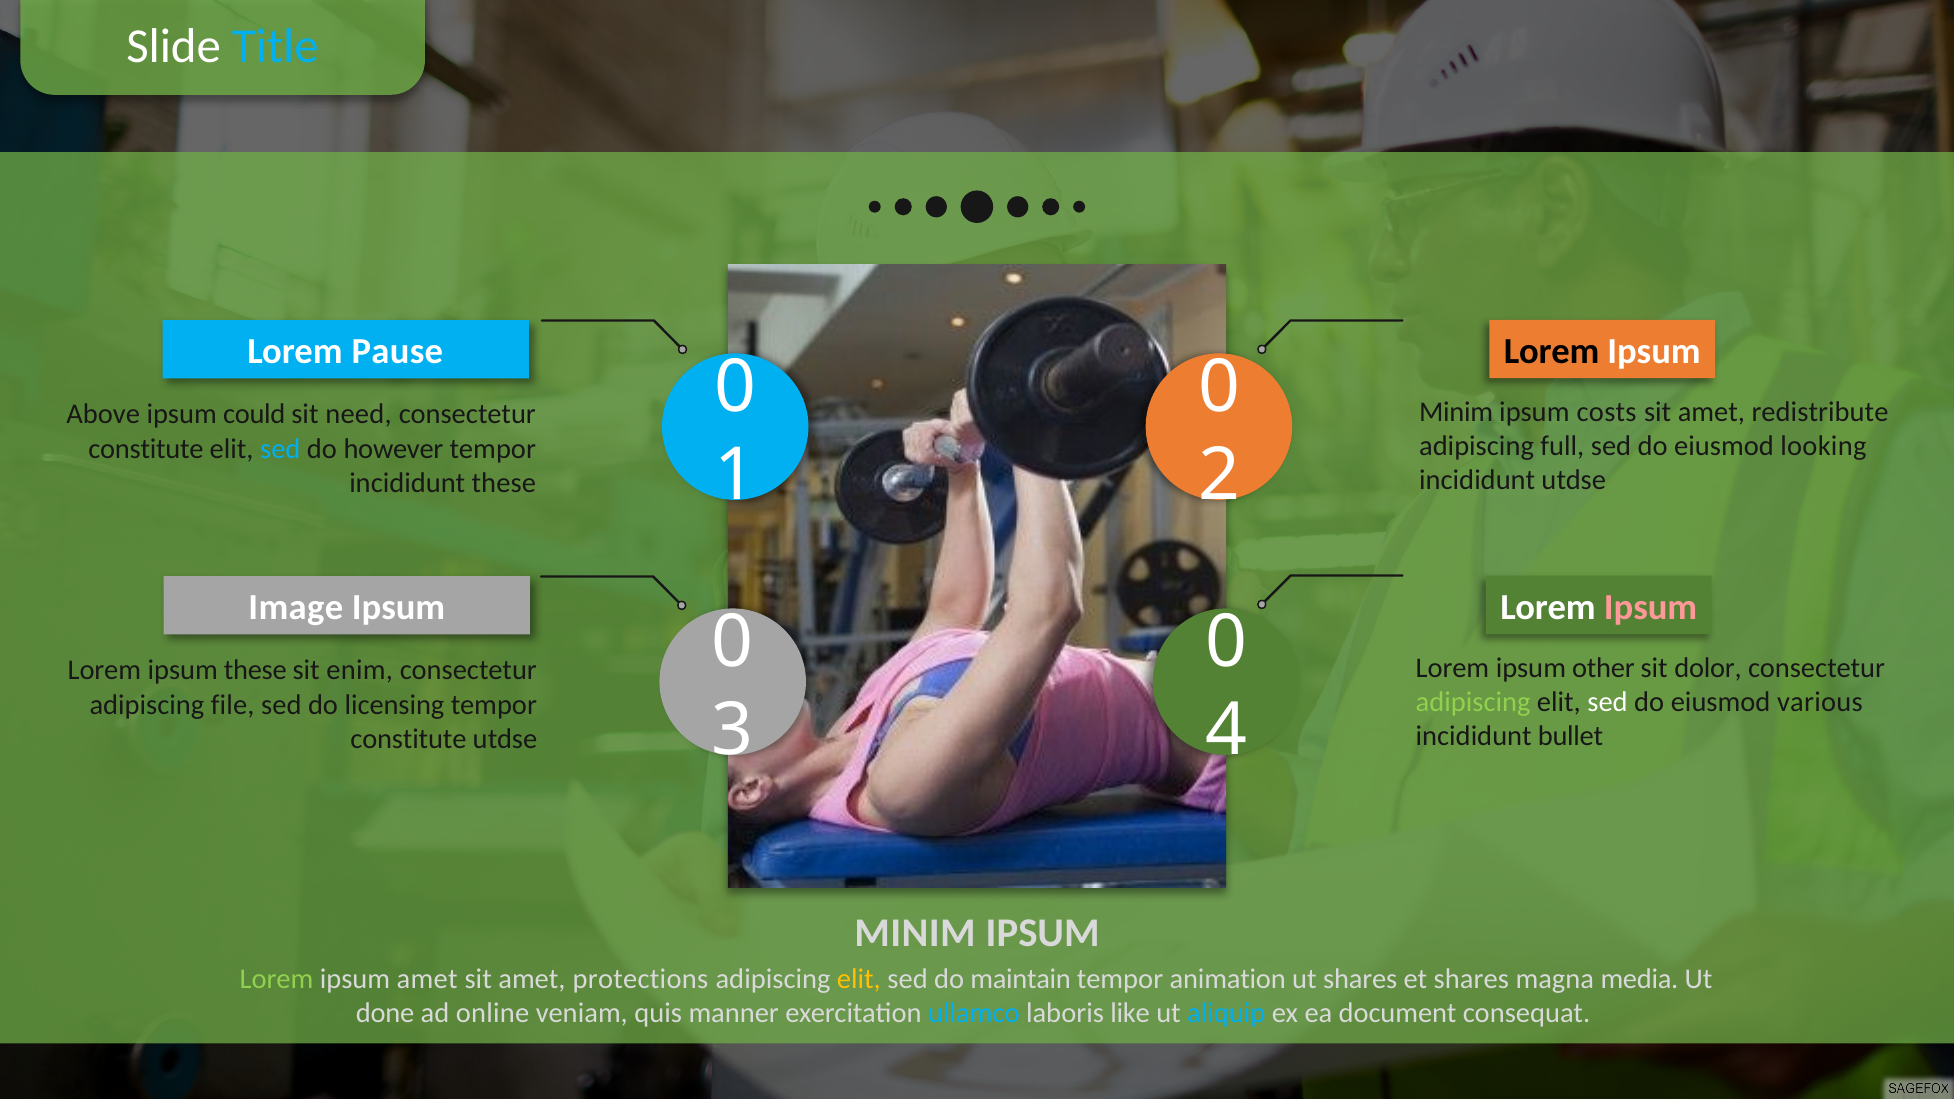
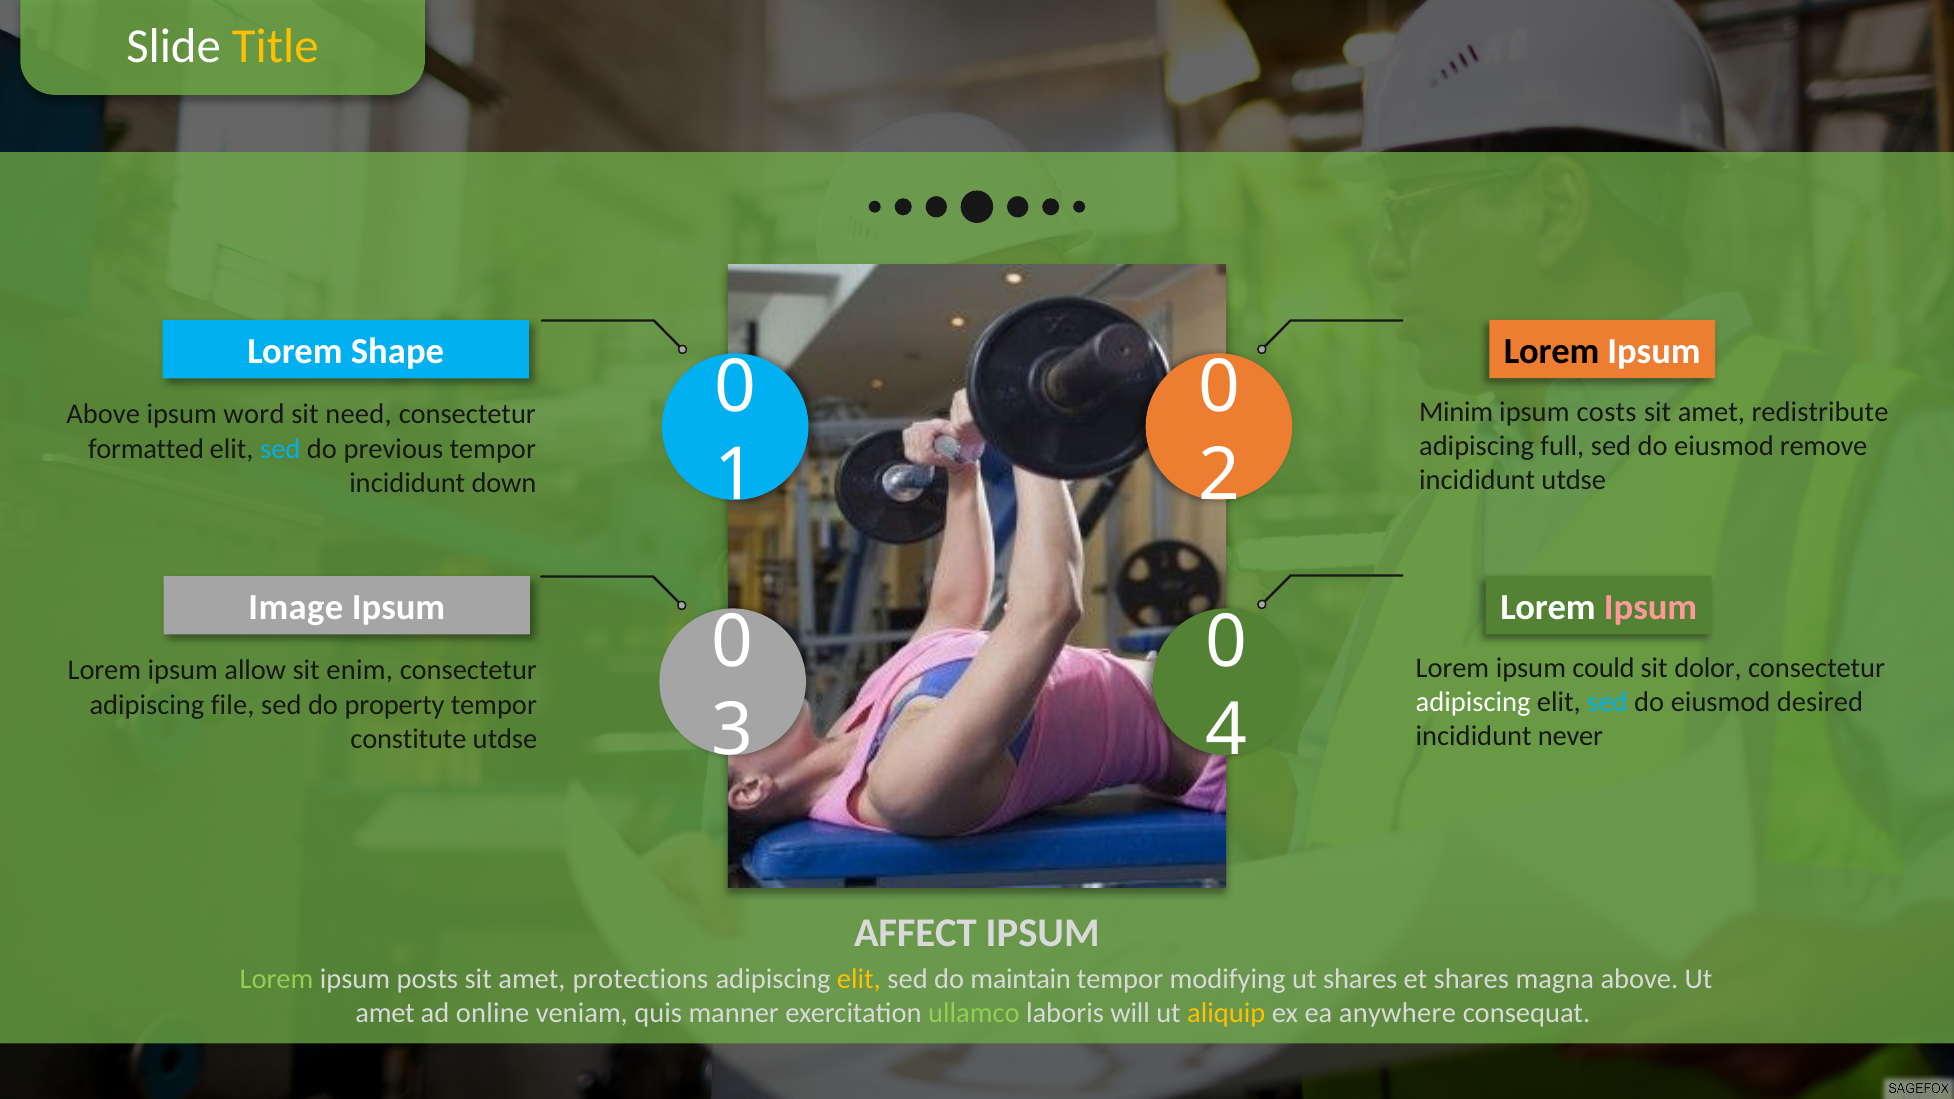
Title colour: light blue -> yellow
Pause: Pause -> Shape
could: could -> word
looking: looking -> remove
constitute at (146, 449): constitute -> formatted
however: however -> previous
incididunt these: these -> down
other: other -> could
ipsum these: these -> allow
adipiscing at (1473, 702) colour: light green -> white
sed at (1608, 702) colour: white -> light blue
various: various -> desired
licensing: licensing -> property
bullet: bullet -> never
MINIM at (915, 933): MINIM -> AFFECT
ipsum amet: amet -> posts
animation: animation -> modifying
magna media: media -> above
done at (385, 1013): done -> amet
ullamco colour: light blue -> light green
like: like -> will
aliquip colour: light blue -> yellow
document: document -> anywhere
